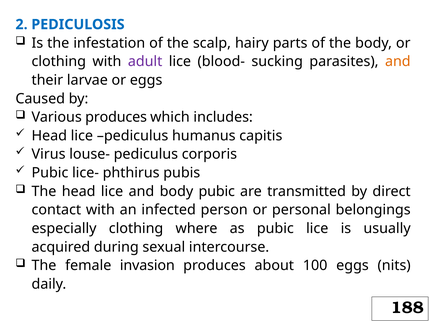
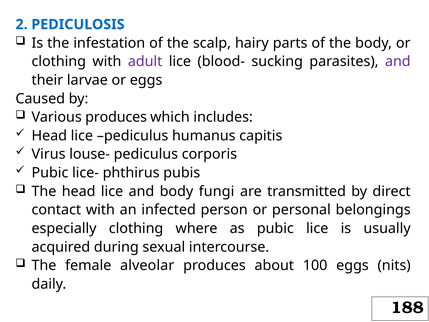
and at (398, 61) colour: orange -> purple
body pubic: pubic -> fungi
invasion: invasion -> alveolar
